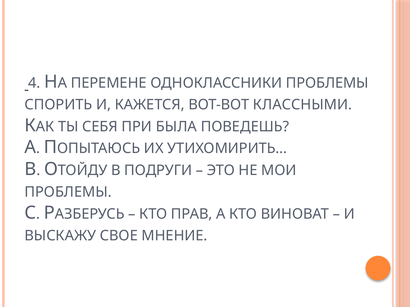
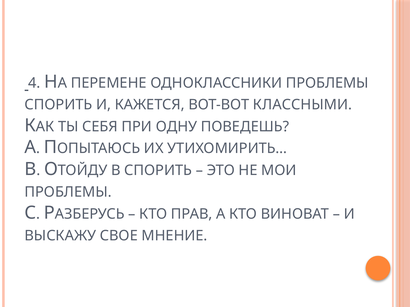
БЫЛА: БЫЛА -> ОДНУ
В ПОДРУГИ: ПОДРУГИ -> СПОРИТЬ
